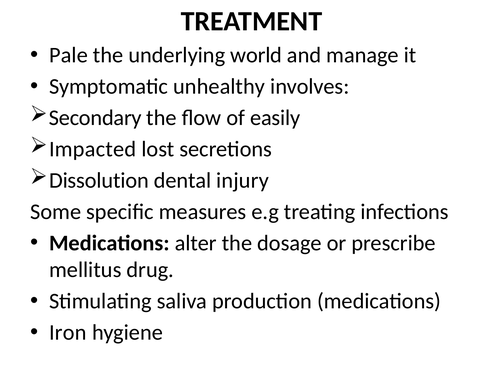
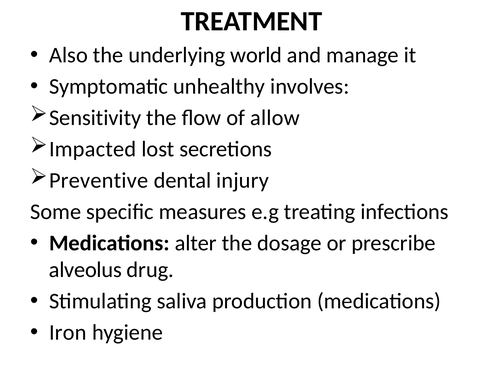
Pale: Pale -> Also
Secondary: Secondary -> Sensitivity
easily: easily -> allow
Dissolution: Dissolution -> Preventive
mellitus: mellitus -> alveolus
